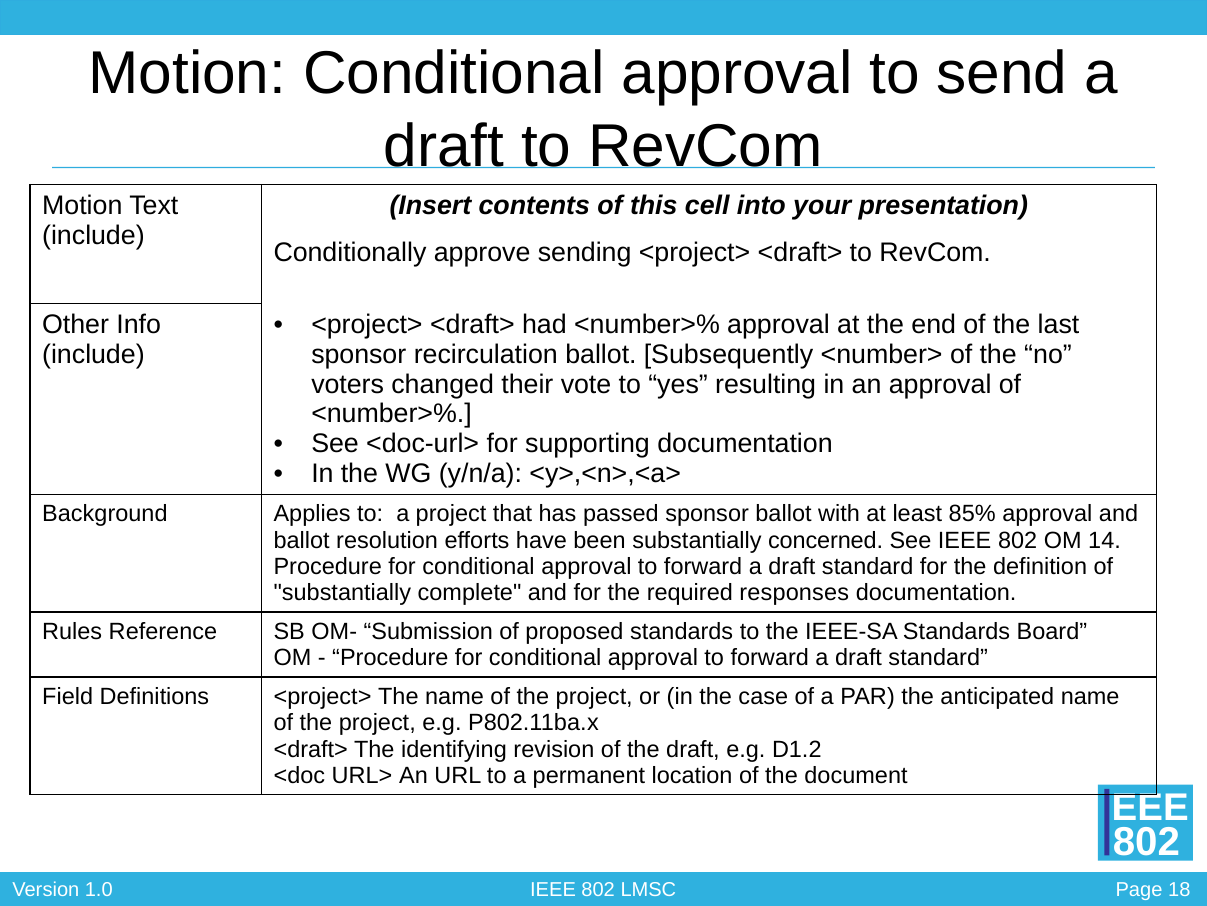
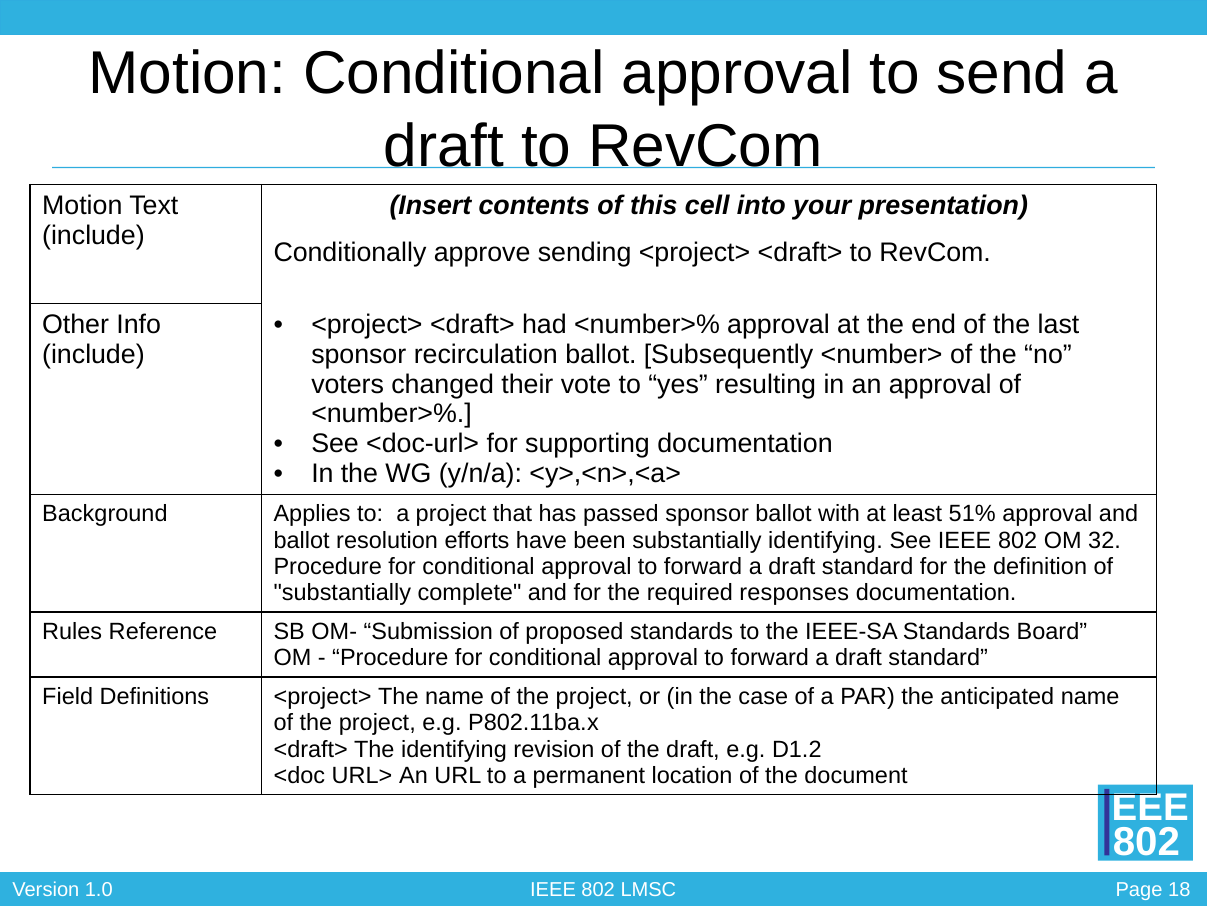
85%: 85% -> 51%
substantially concerned: concerned -> identifying
14: 14 -> 32
